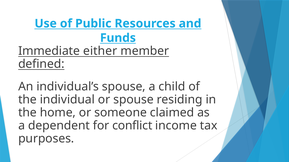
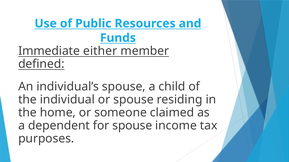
for conflict: conflict -> spouse
